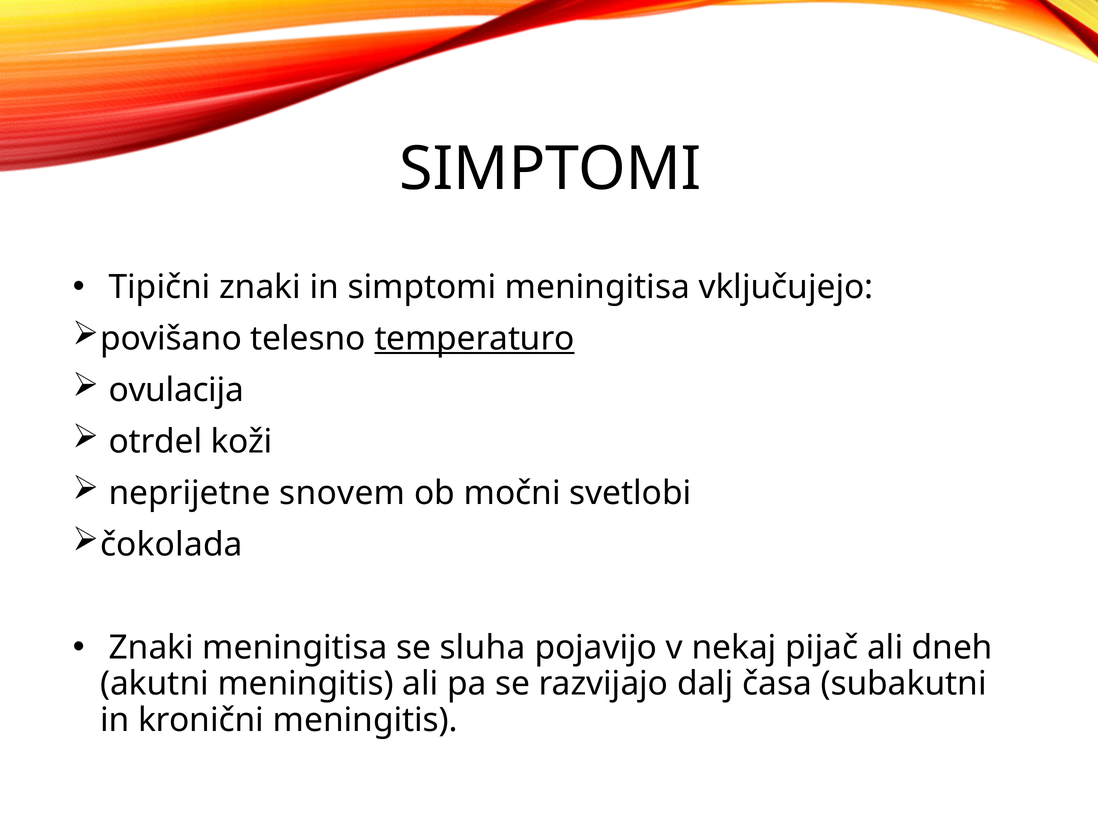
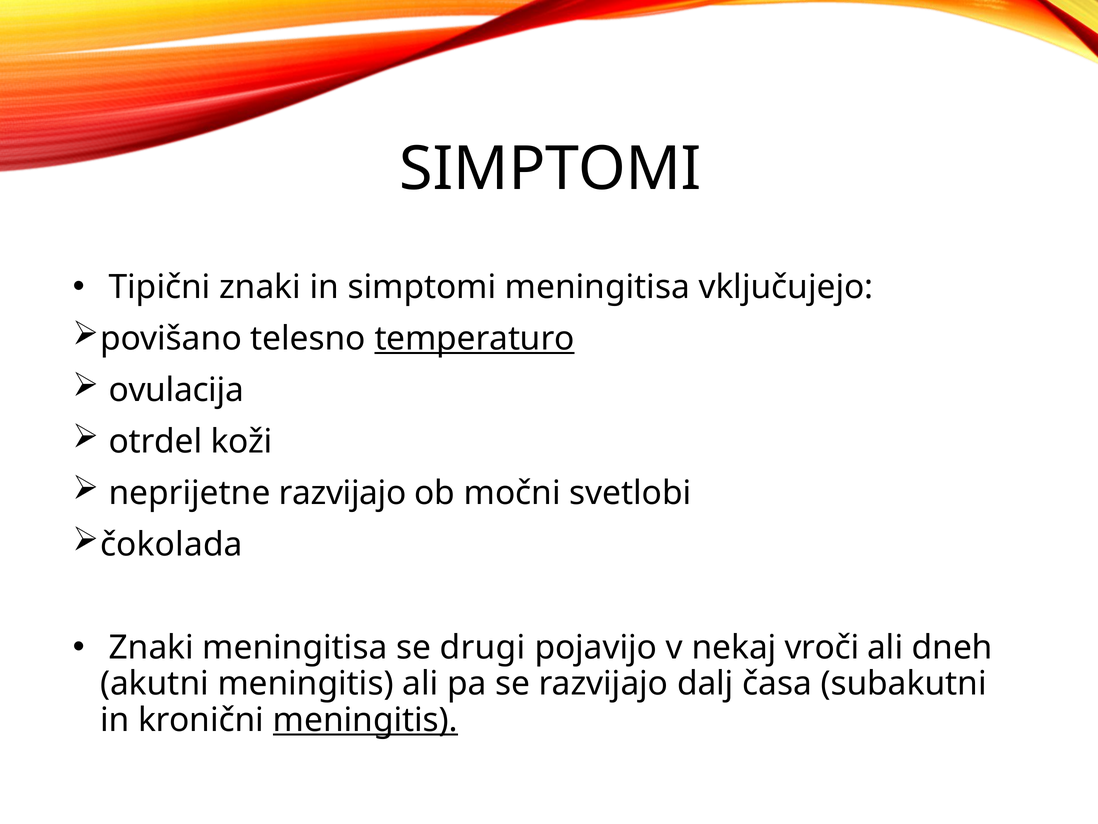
neprijetne snovem: snovem -> razvijajo
sluha: sluha -> drugi
pijač: pijač -> vroči
meningitis at (365, 720) underline: none -> present
